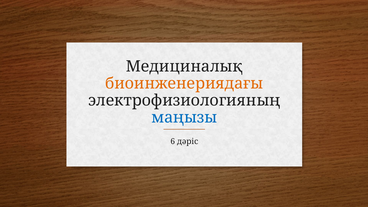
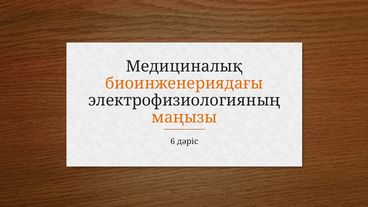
маңызы colour: blue -> orange
